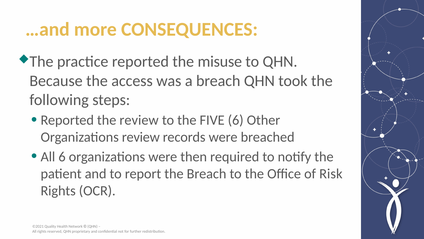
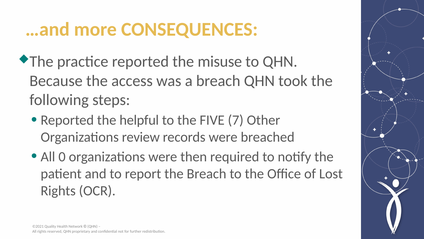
the review: review -> helpful
FIVE 6: 6 -> 7
All 6: 6 -> 0
Risk: Risk -> Lost
